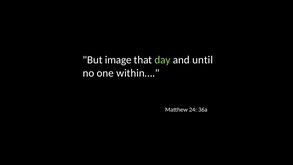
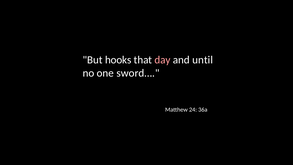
image: image -> hooks
day colour: light green -> pink
within…: within… -> sword…
